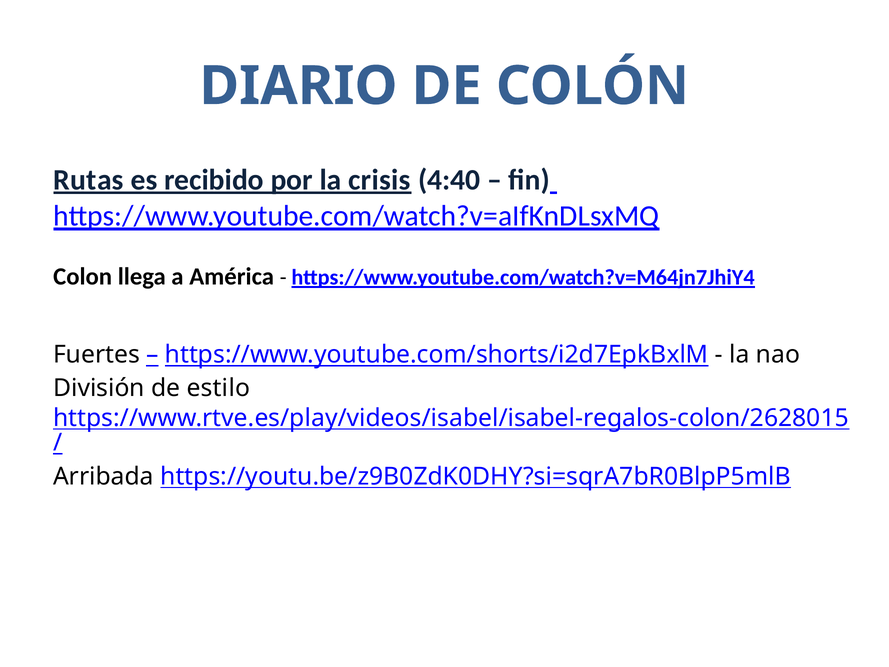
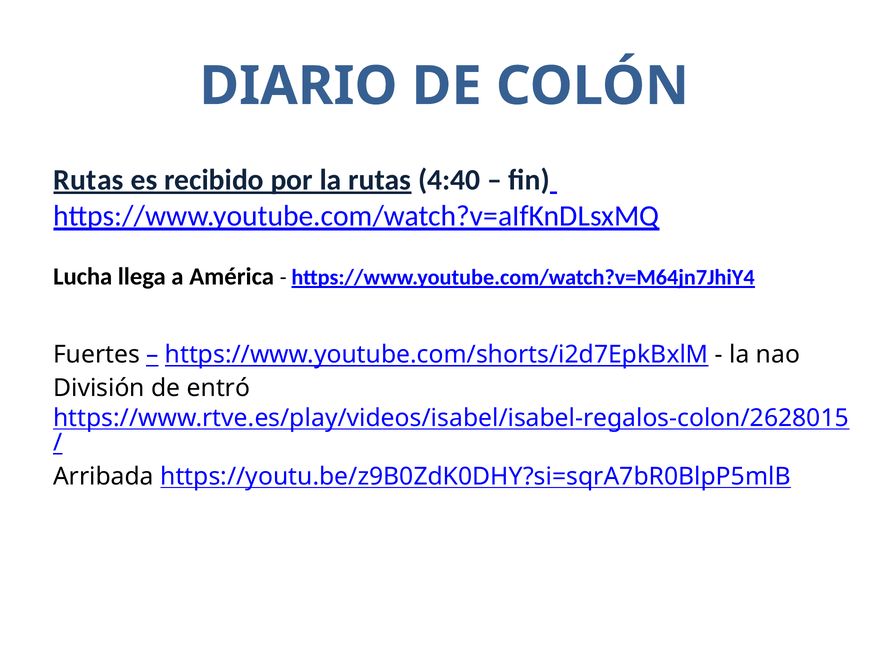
la crisis: crisis -> rutas
Colon: Colon -> Lucha
estilo: estilo -> entró
